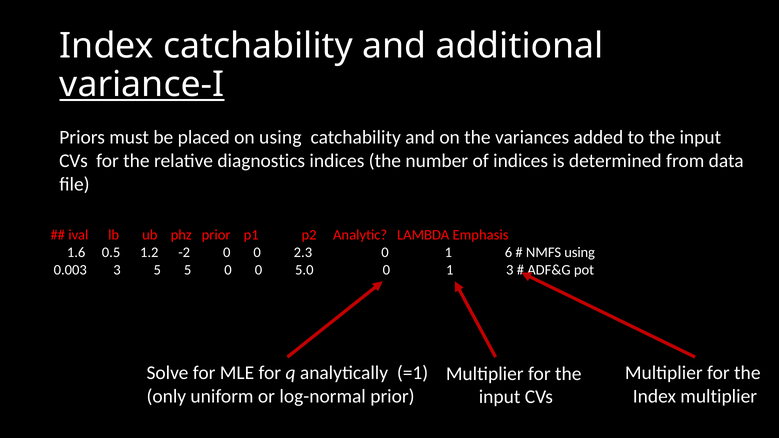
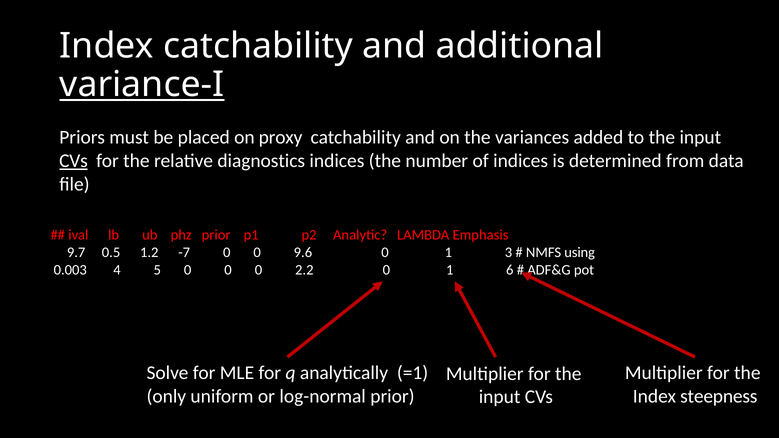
on using: using -> proxy
CVs at (73, 161) underline: none -> present
1.6: 1.6 -> 9.7
-2: -2 -> -7
2.3: 2.3 -> 9.6
6: 6 -> 3
0.003 3: 3 -> 4
5 5: 5 -> 0
5.0: 5.0 -> 2.2
1 3: 3 -> 6
Index multiplier: multiplier -> steepness
